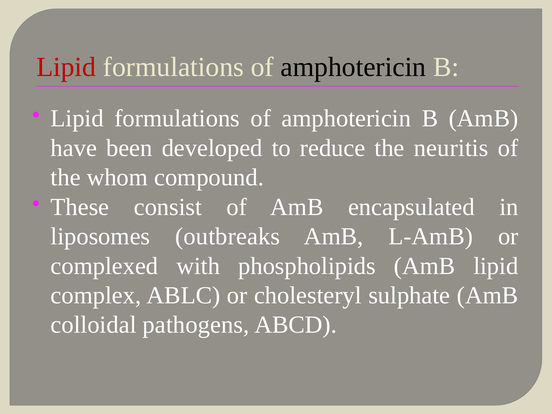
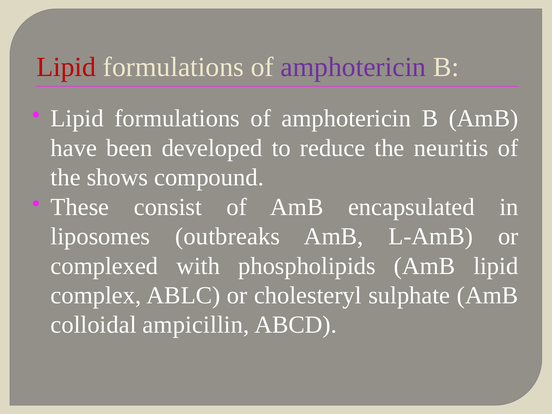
amphotericin at (353, 67) colour: black -> purple
whom: whom -> shows
pathogens: pathogens -> ampicillin
